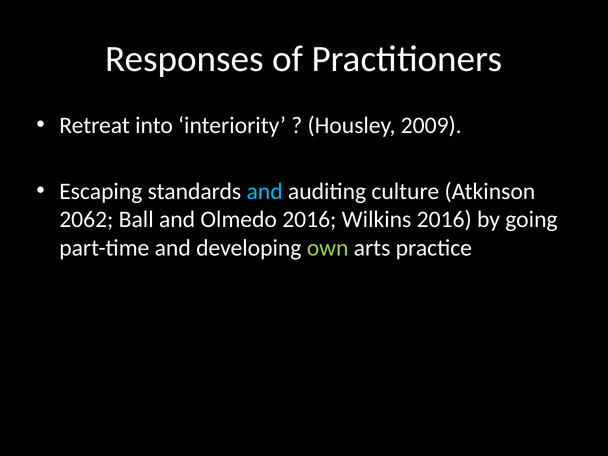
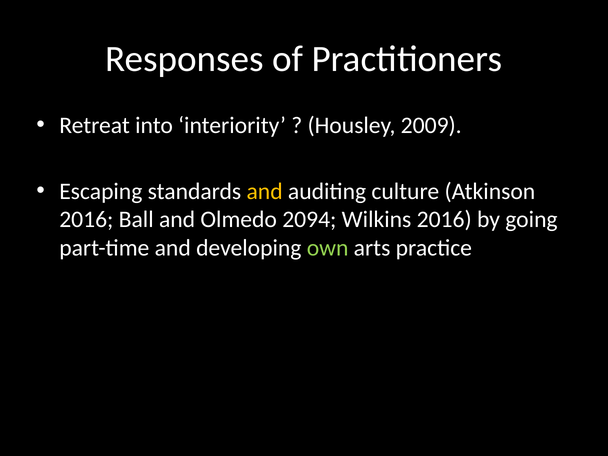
and at (265, 191) colour: light blue -> yellow
2062 at (86, 220): 2062 -> 2016
Olmedo 2016: 2016 -> 2094
